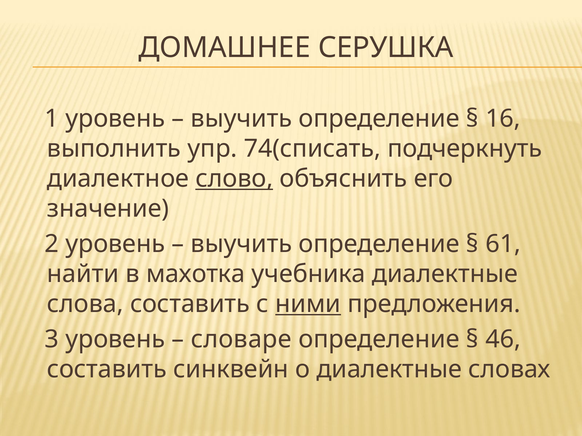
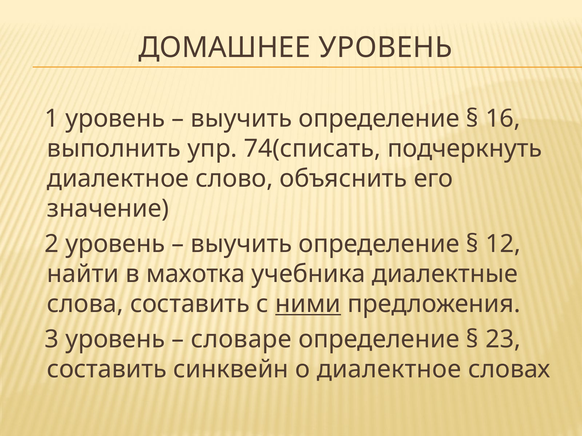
ДОМАШНЕЕ СЕРУШКА: СЕРУШКА -> УРОВЕНЬ
слово underline: present -> none
61: 61 -> 12
46: 46 -> 23
о диалектные: диалектные -> диалектное
